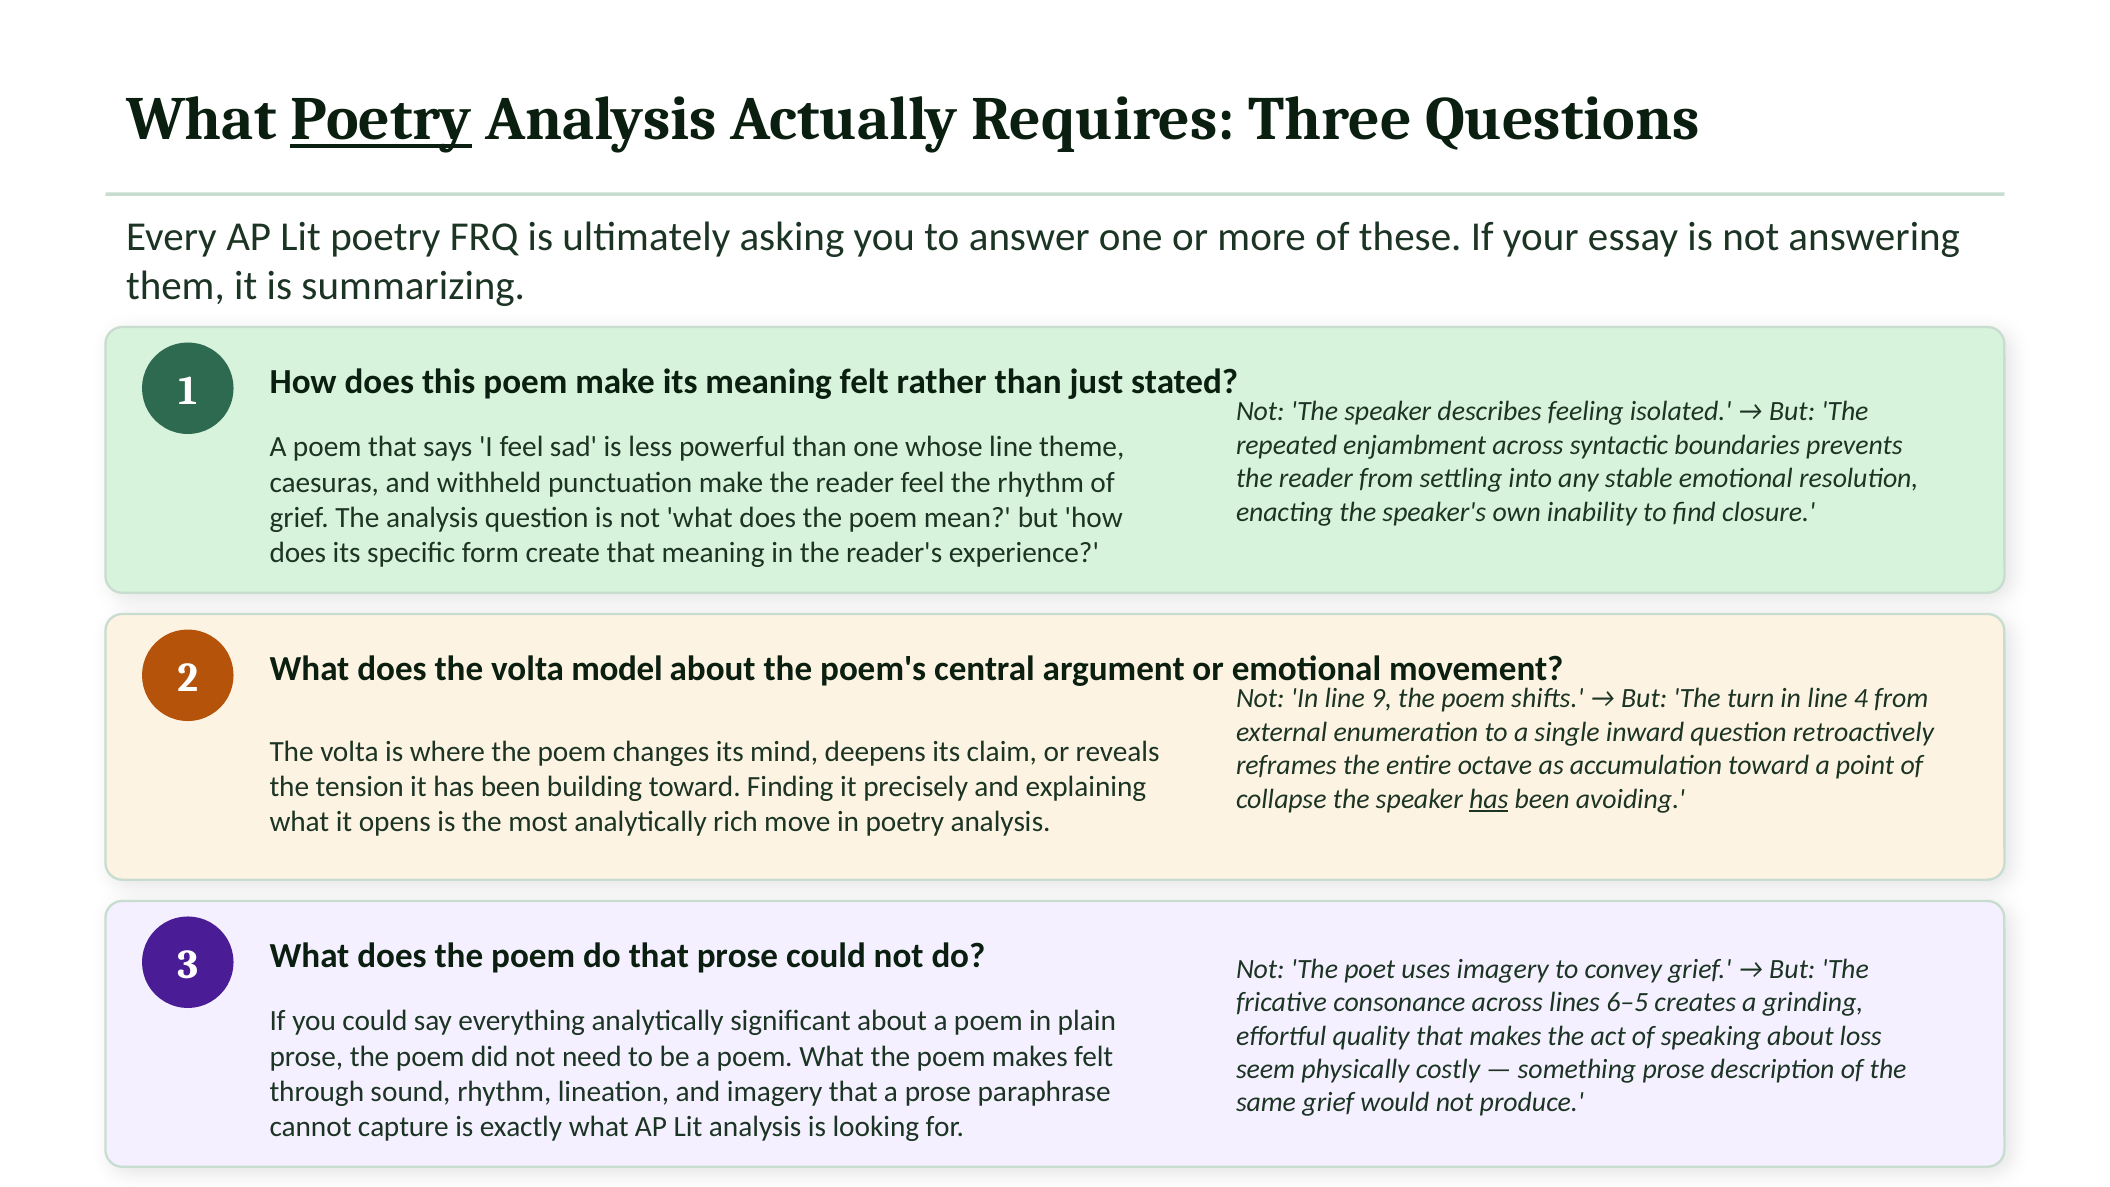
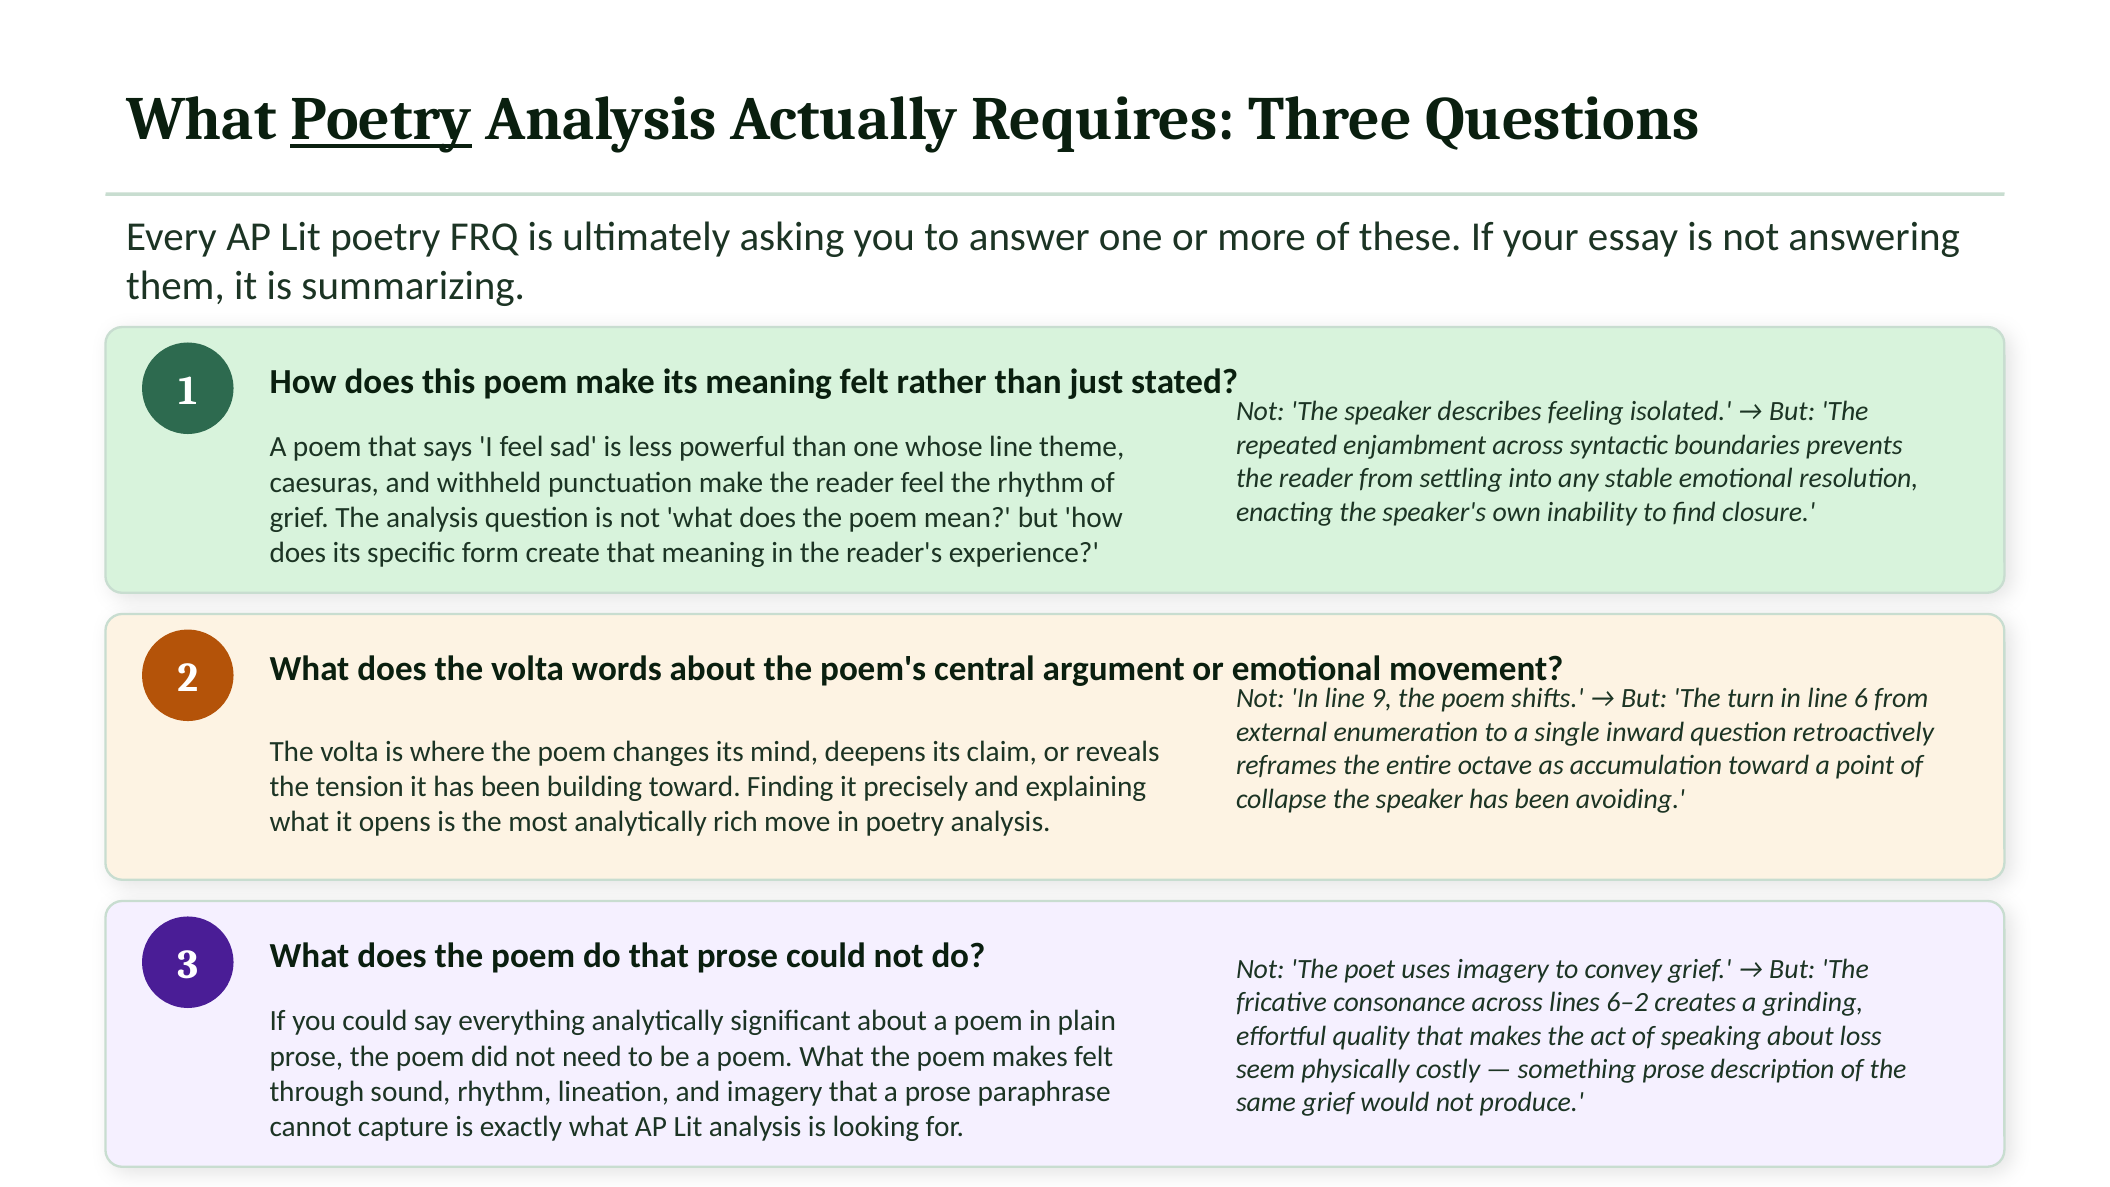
model: model -> words
4: 4 -> 6
has at (1489, 799) underline: present -> none
6–5: 6–5 -> 6–2
